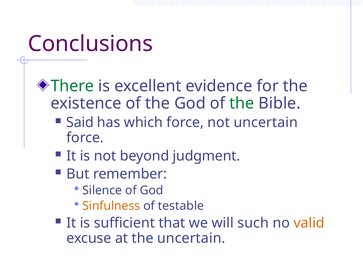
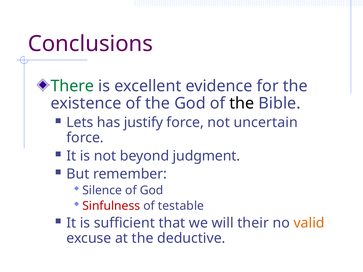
the at (242, 104) colour: green -> black
Said: Said -> Lets
which: which -> justify
Sinfulness colour: orange -> red
such: such -> their
the uncertain: uncertain -> deductive
